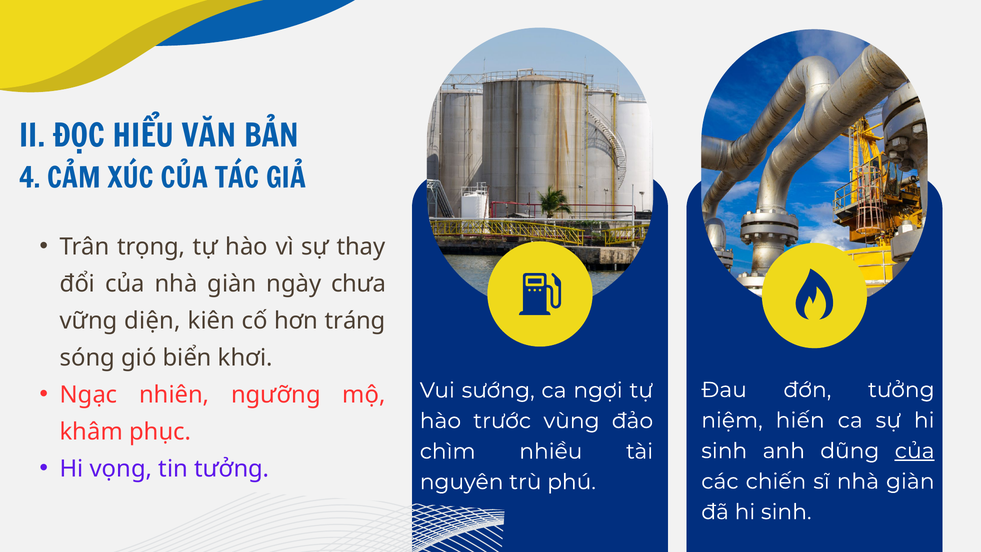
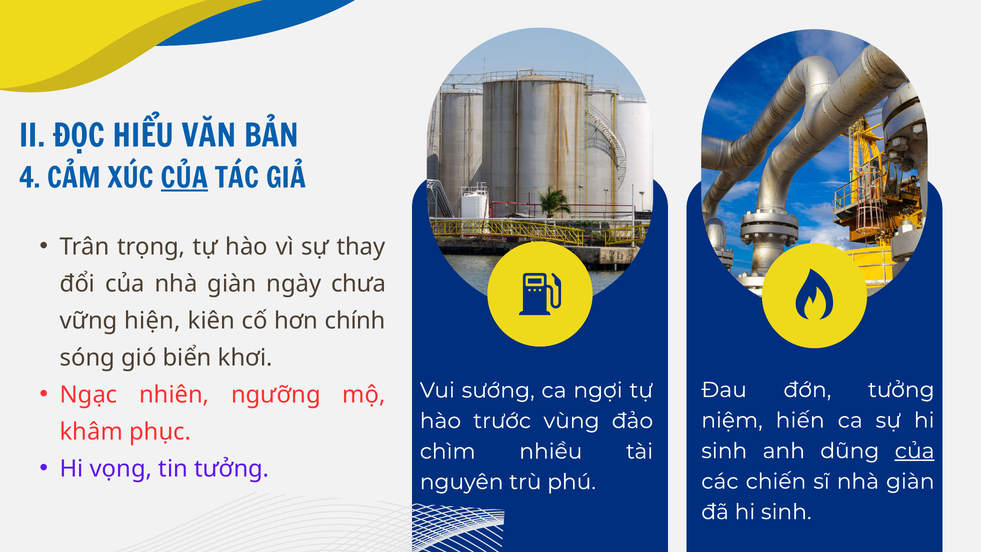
CỦA at (184, 178) underline: none -> present
diện: diện -> hiện
tráng: tráng -> chính
